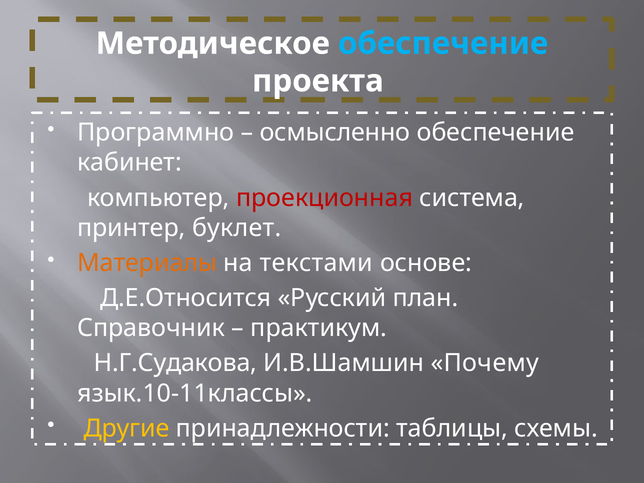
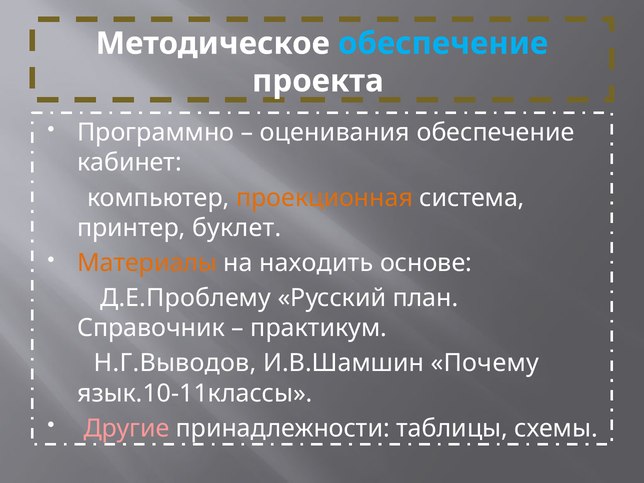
осмысленно: осмысленно -> оценивания
проекционная colour: red -> orange
текстами: текстами -> находить
Д.Е.Относится: Д.Е.Относится -> Д.Е.Проблему
Н.Г.Судакова: Н.Г.Судакова -> Н.Г.Выводов
Другие colour: yellow -> pink
